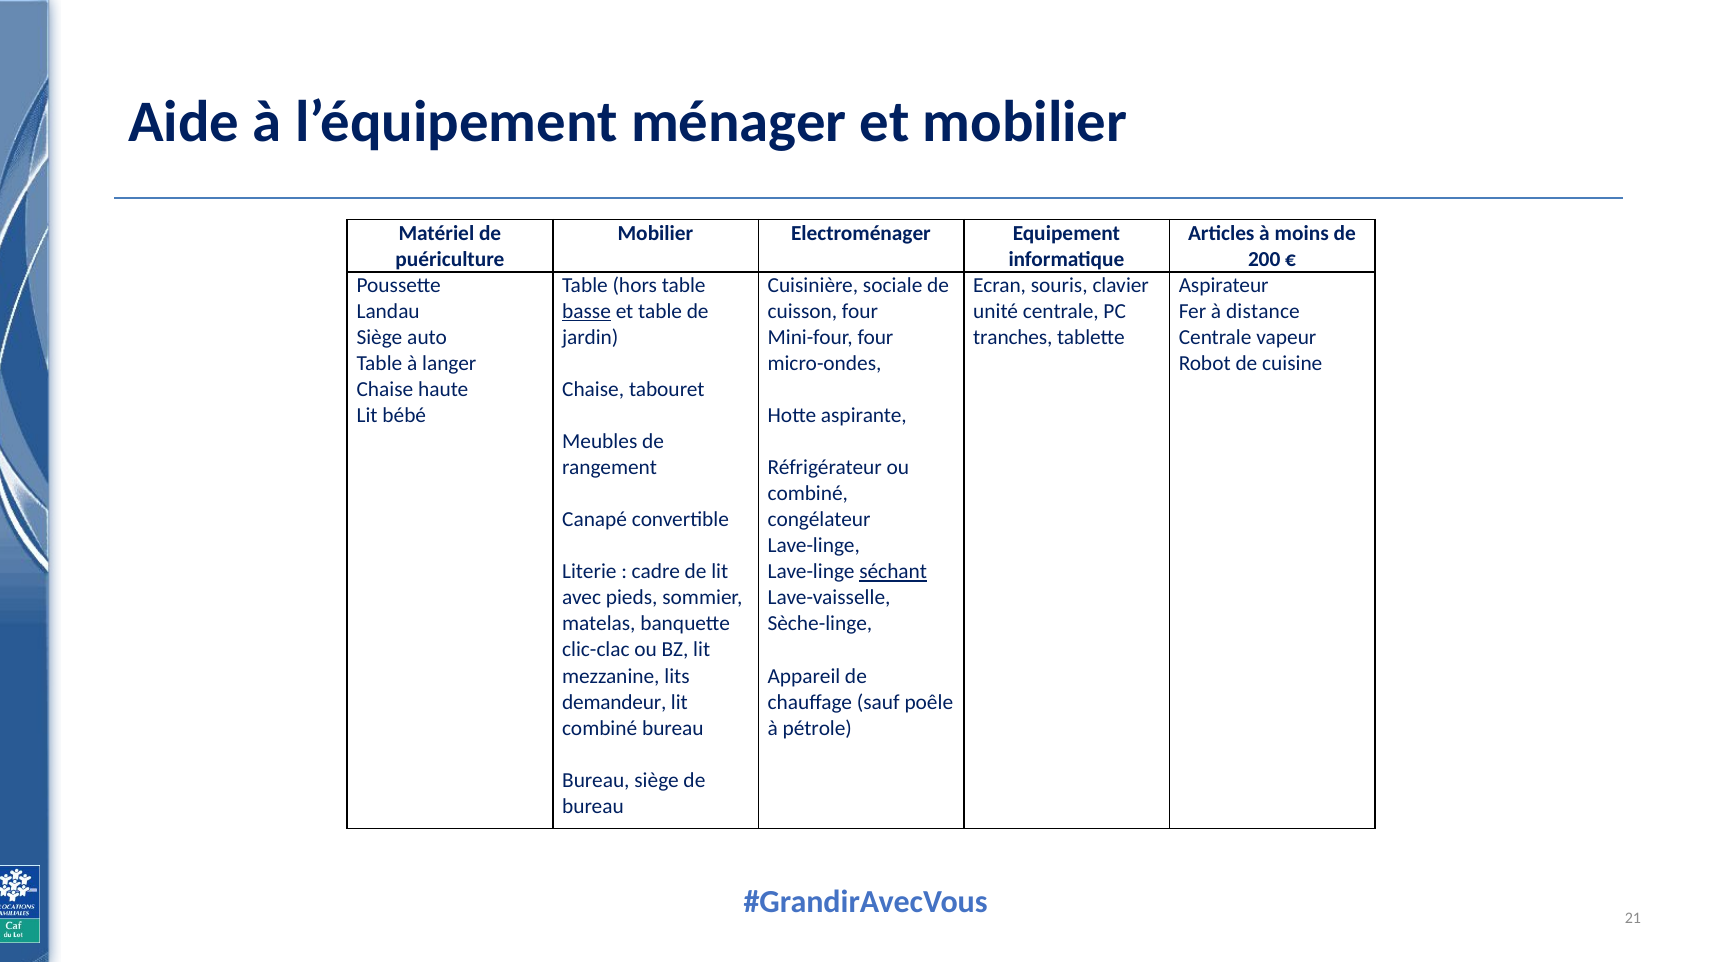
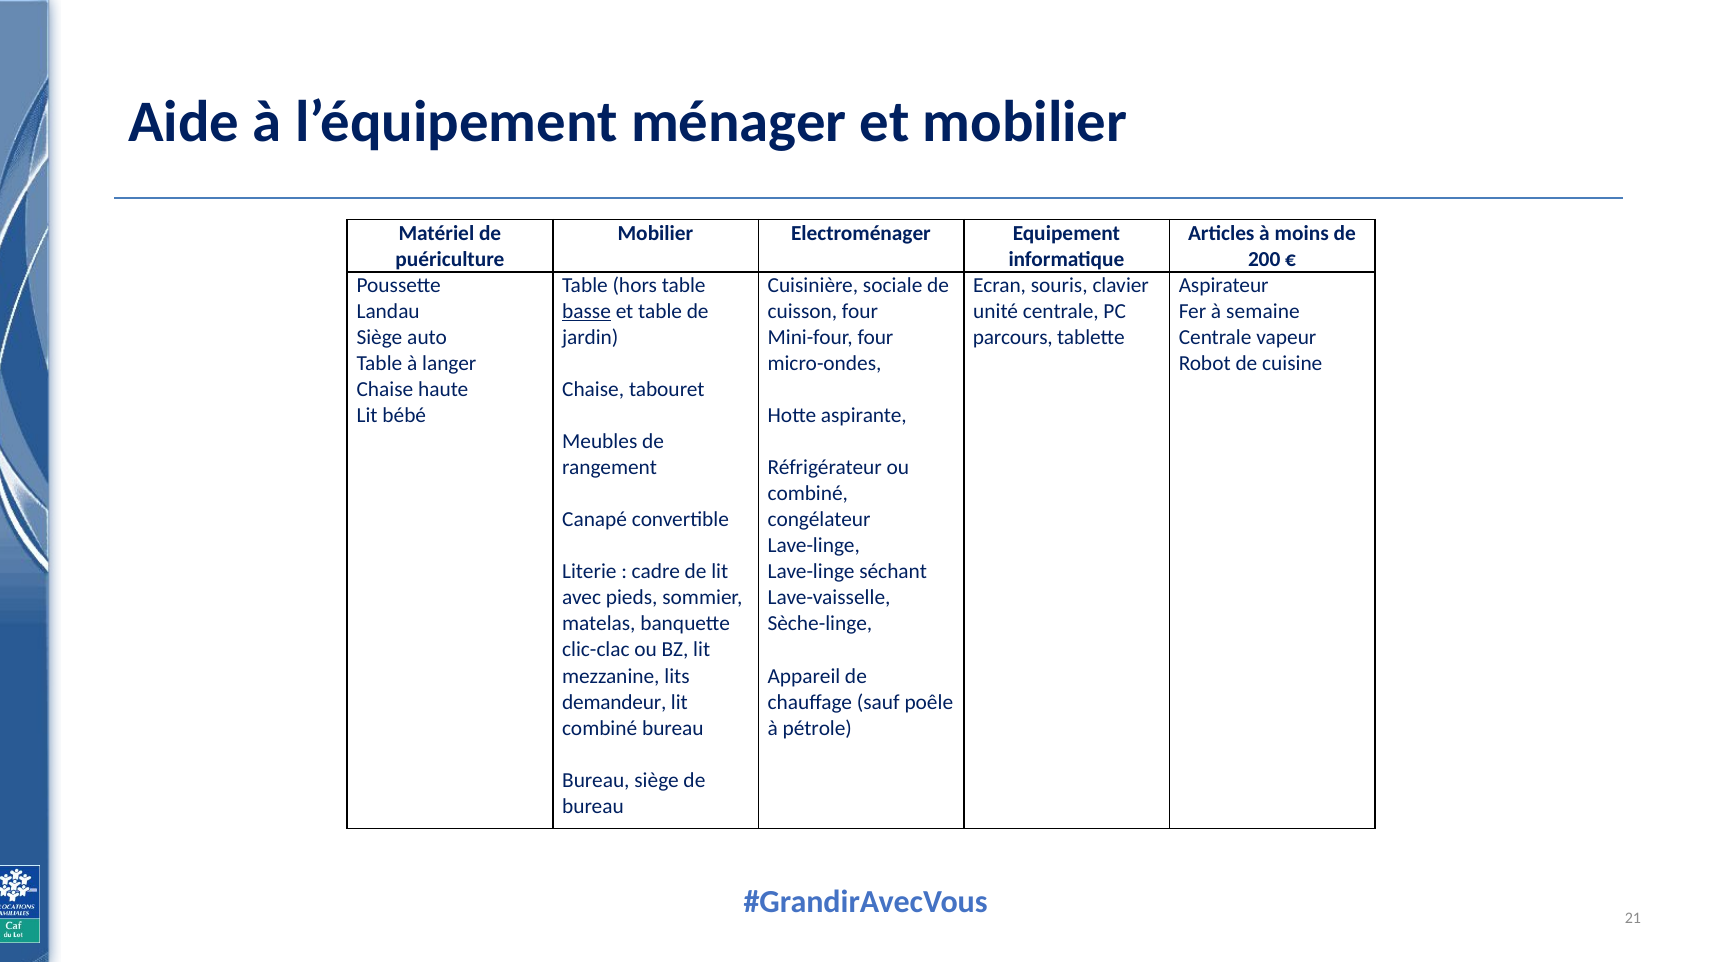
distance: distance -> semaine
tranches: tranches -> parcours
séchant underline: present -> none
